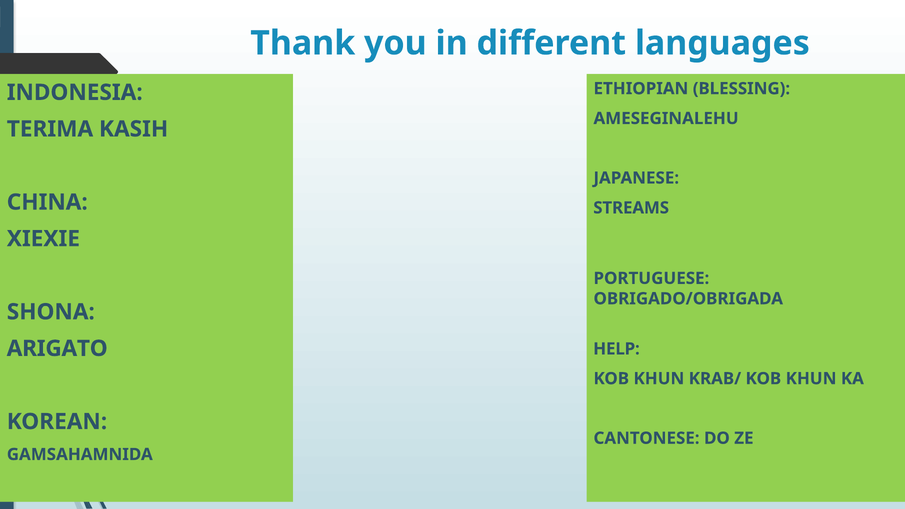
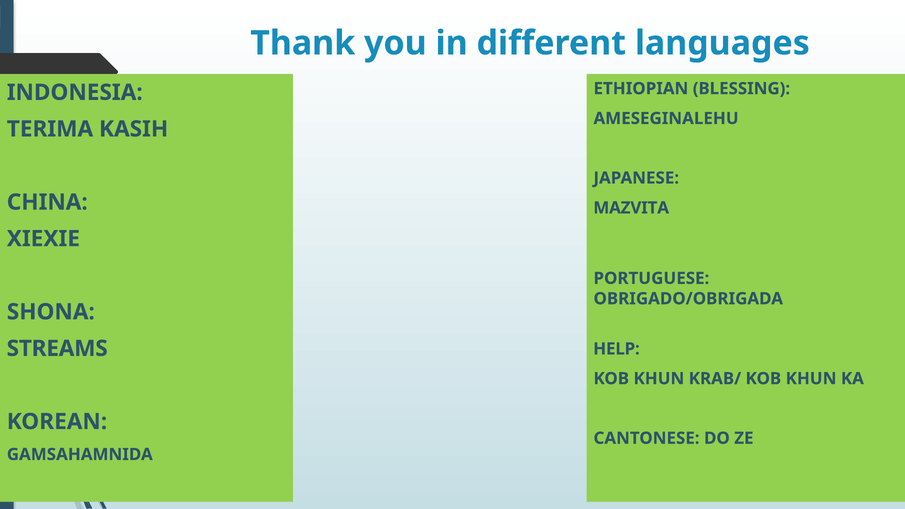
STREAMS: STREAMS -> MAZVITA
ARIGATO: ARIGATO -> STREAMS
